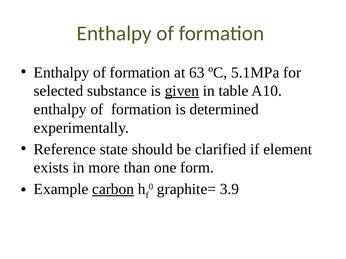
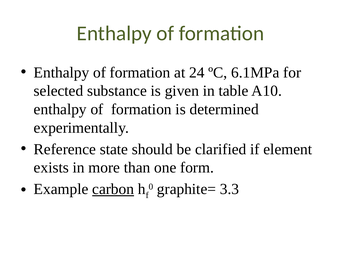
63: 63 -> 24
5.1MPa: 5.1MPa -> 6.1MPa
given underline: present -> none
3.9: 3.9 -> 3.3
